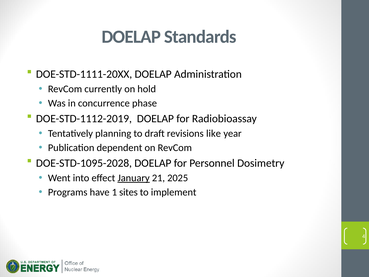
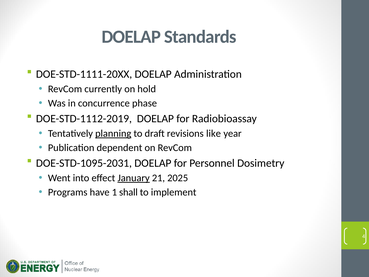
planning underline: none -> present
DOE-STD-1095-2028: DOE-STD-1095-2028 -> DOE-STD-1095-2031
sites: sites -> shall
